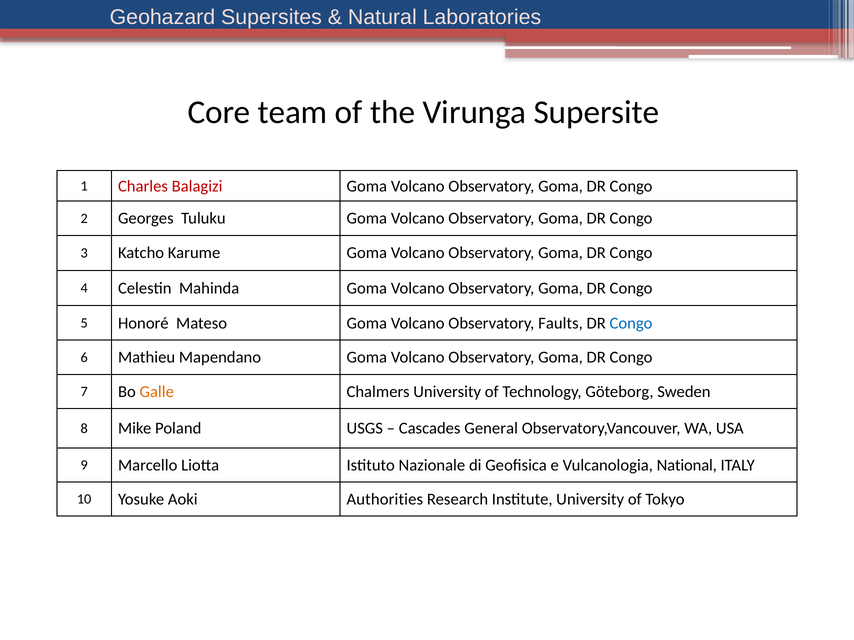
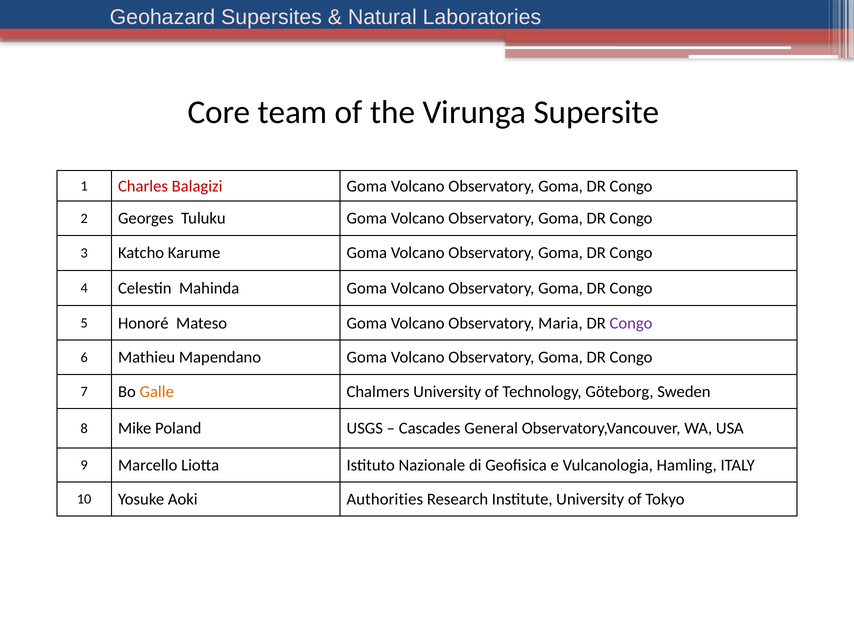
Faults: Faults -> Maria
Congo at (631, 323) colour: blue -> purple
National: National -> Hamling
